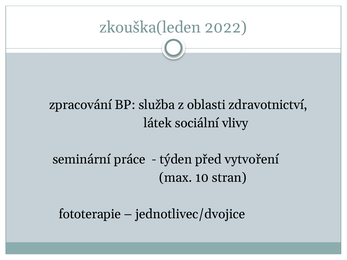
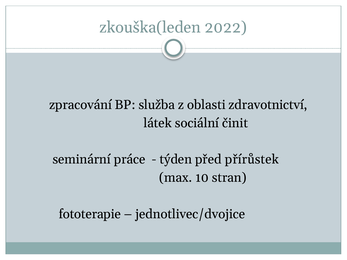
vlivy: vlivy -> činit
vytvoření: vytvoření -> přírůstek
